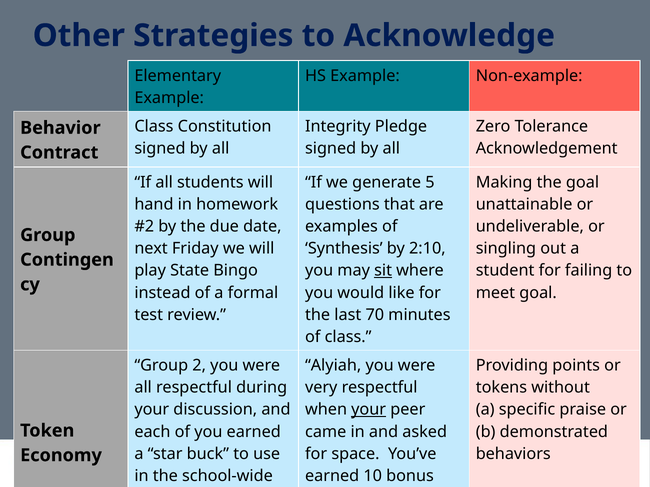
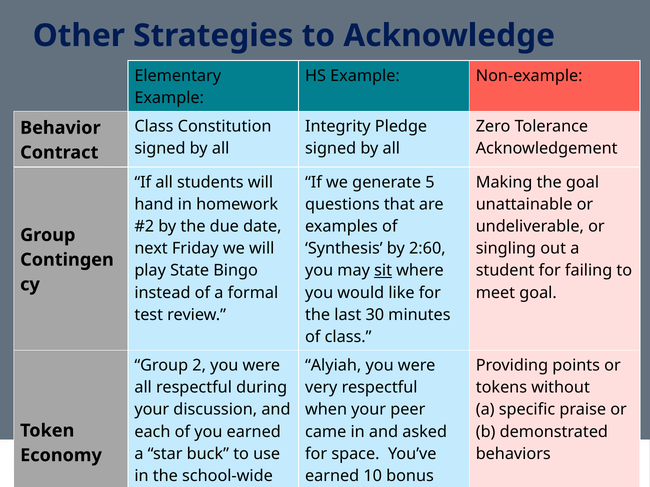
2:10: 2:10 -> 2:60
70: 70 -> 30
your at (369, 410) underline: present -> none
